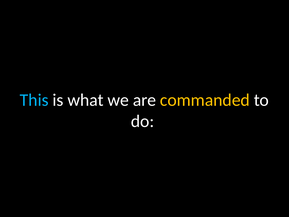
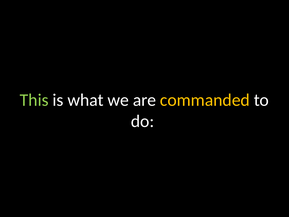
This colour: light blue -> light green
